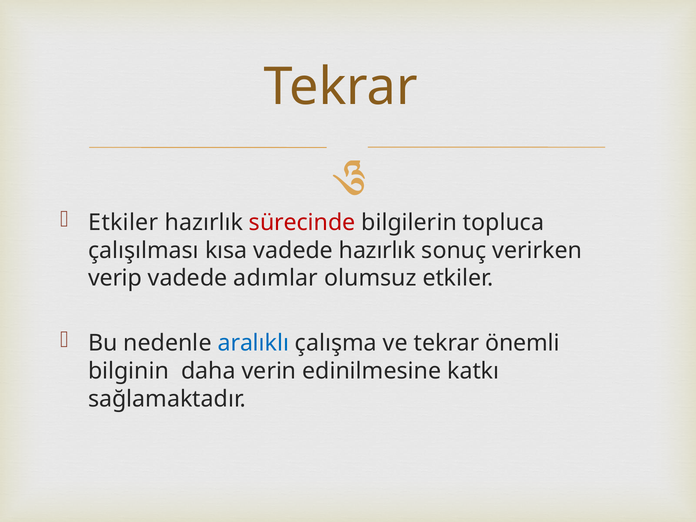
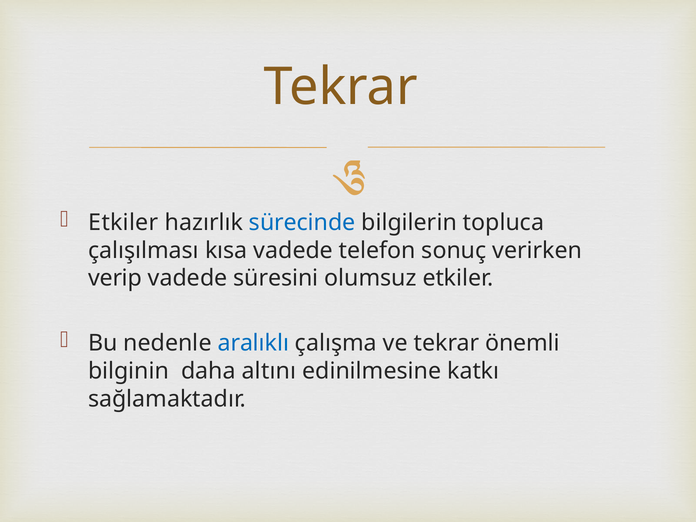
sürecinde colour: red -> blue
vadede hazırlık: hazırlık -> telefon
adımlar: adımlar -> süresini
verin: verin -> altını
